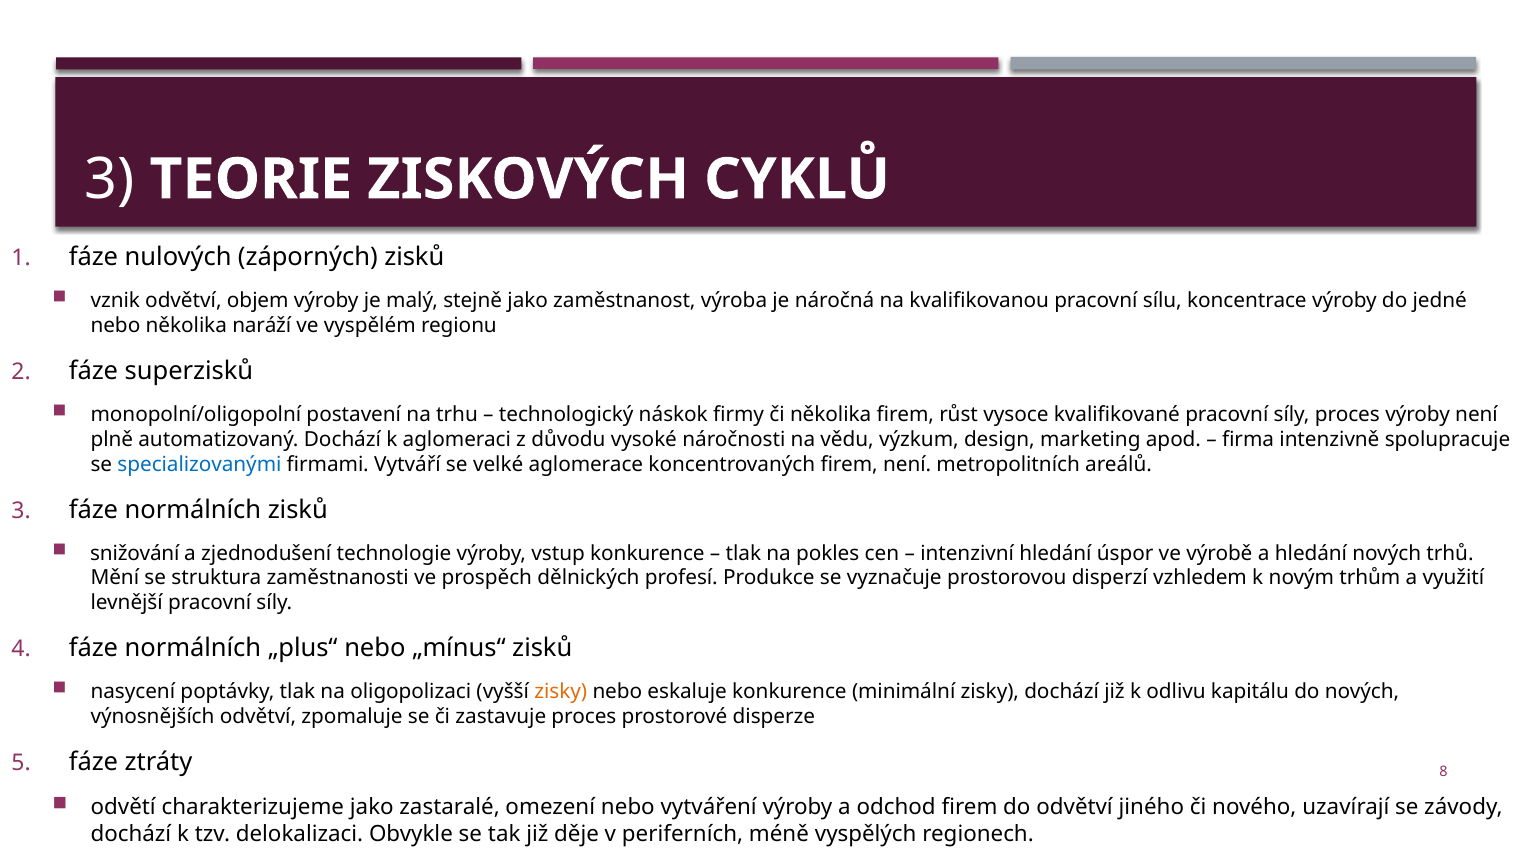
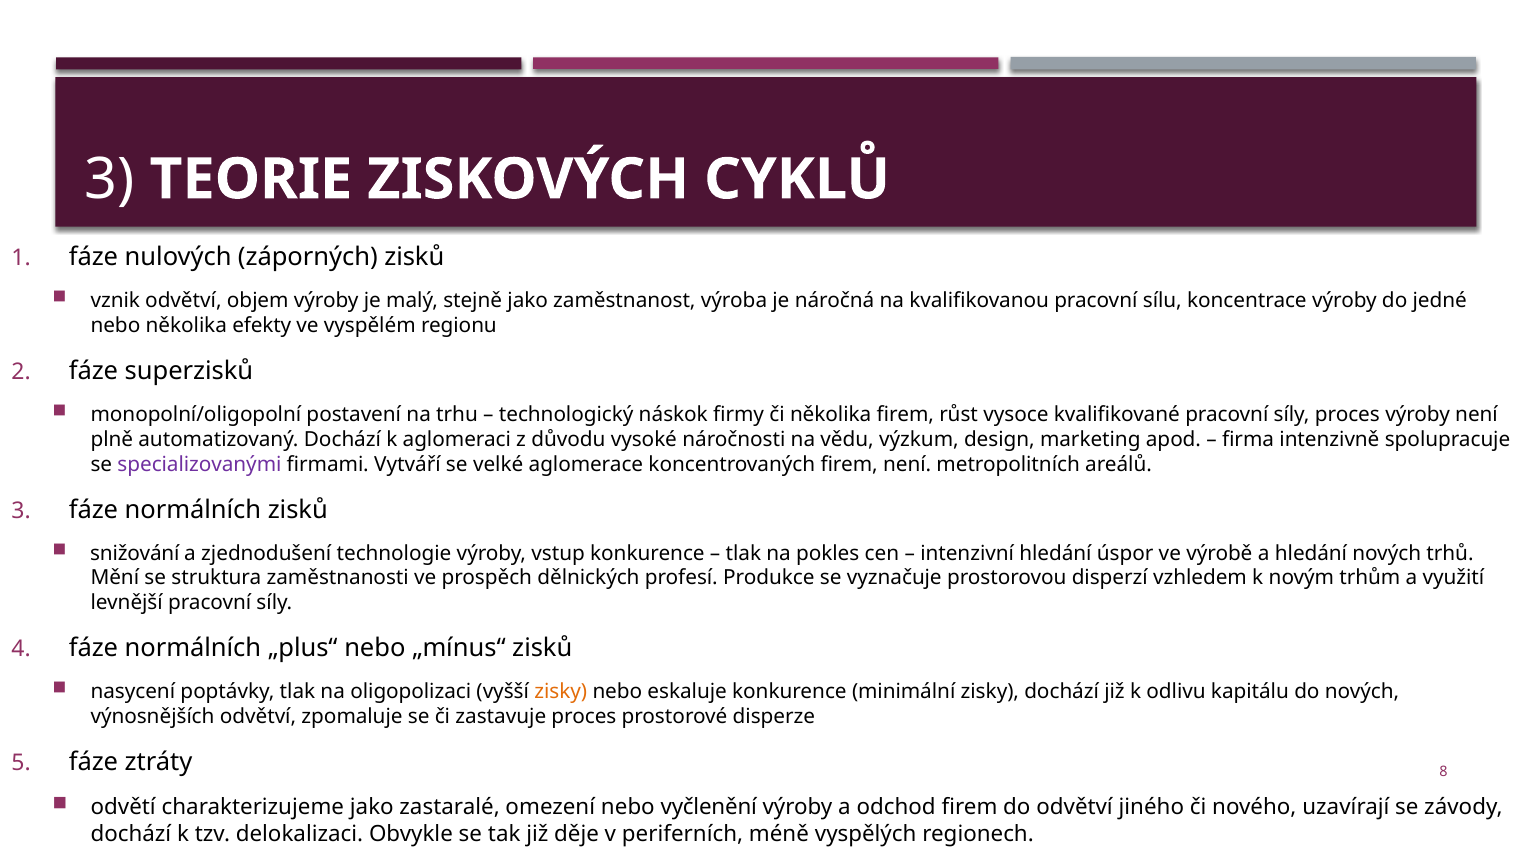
naráží: naráží -> efekty
specializovanými colour: blue -> purple
vytváření: vytváření -> vyčlenění
